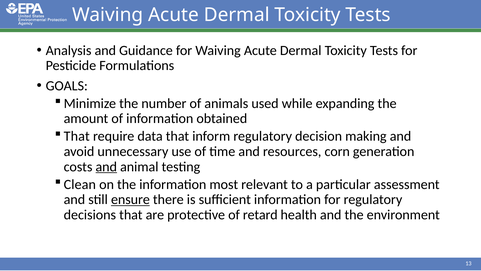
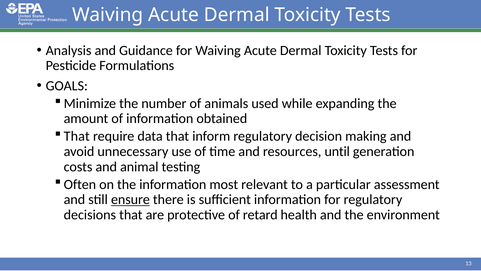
corn: corn -> until
and at (106, 166) underline: present -> none
Clean: Clean -> Often
